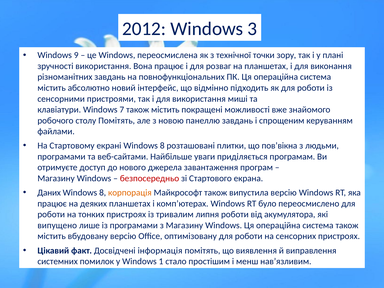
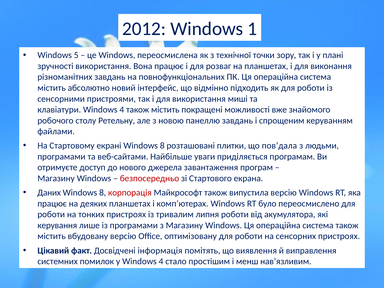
3: 3 -> 1
9: 9 -> 5
клавіатури Windows 7: 7 -> 4
столу Помітять: Помітять -> Ретельну
пов’вікна: пов’вікна -> пов’дала
корпорація colour: orange -> red
випущено: випущено -> керування
у Windows 1: 1 -> 4
